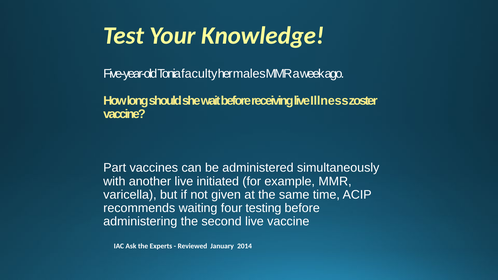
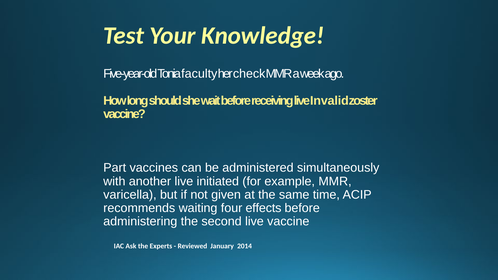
males: males -> check
Illness: Illness -> Invalid
testing: testing -> effects
